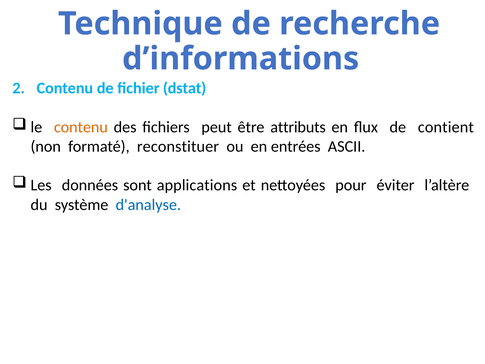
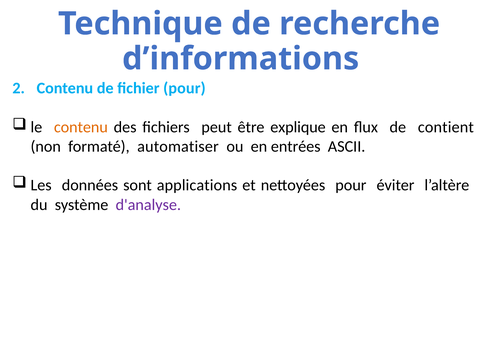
fichier dstat: dstat -> pour
attributs: attributs -> explique
reconstituer: reconstituer -> automatiser
d'analyse colour: blue -> purple
